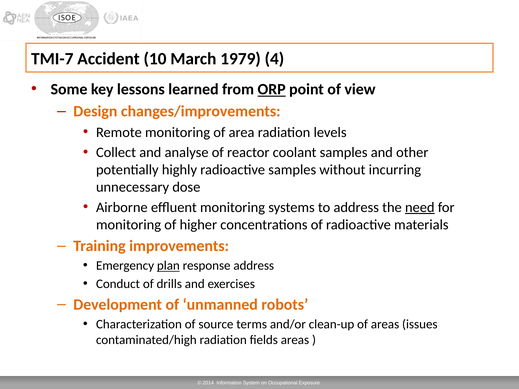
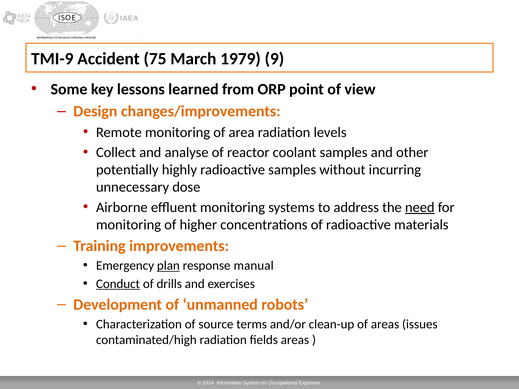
TMI-7: TMI-7 -> TMI-9
10: 10 -> 75
4: 4 -> 9
ORP underline: present -> none
response address: address -> manual
Conduct underline: none -> present
